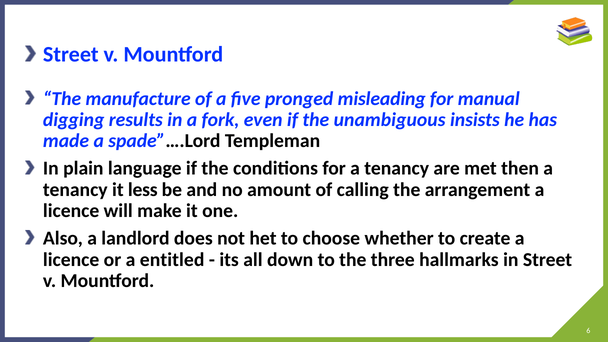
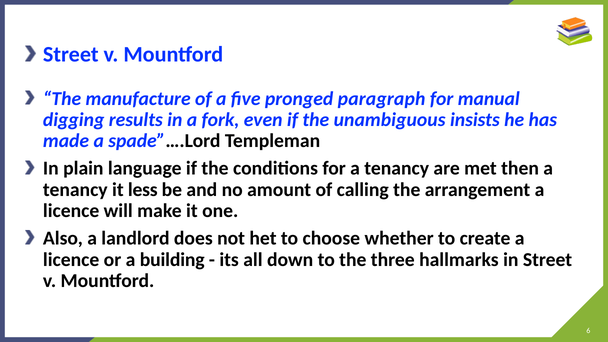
misleading: misleading -> paragraph
entitled: entitled -> building
